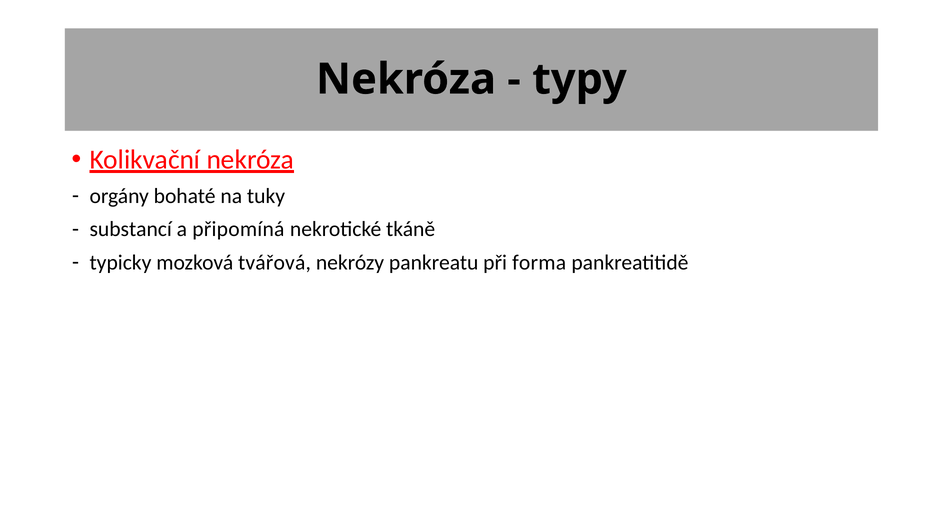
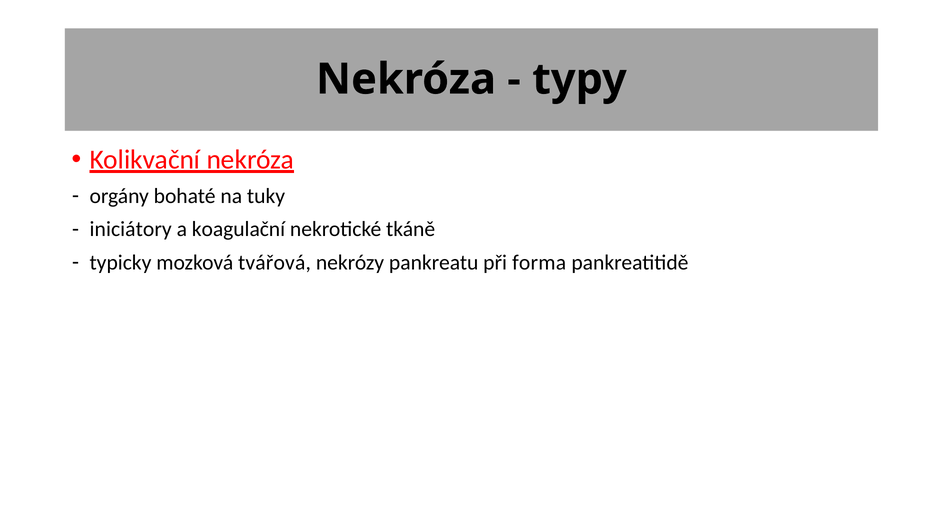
substancí: substancí -> iniciátory
připomíná: připomíná -> koagulační
